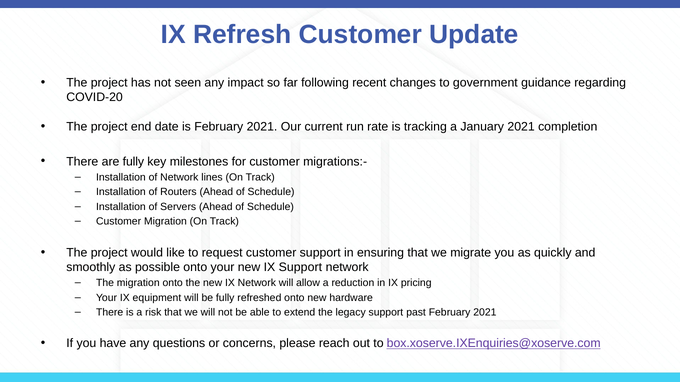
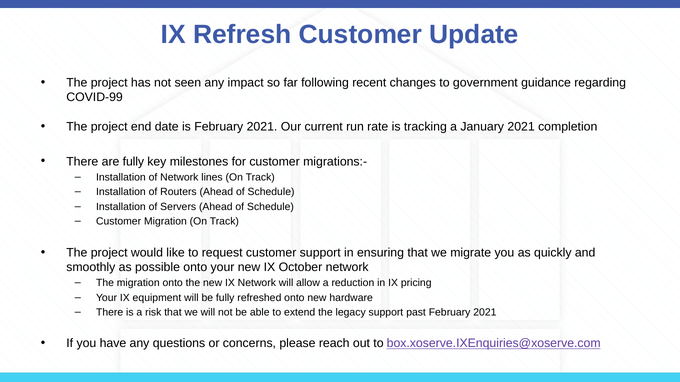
COVID-20: COVID-20 -> COVID-99
IX Support: Support -> October
